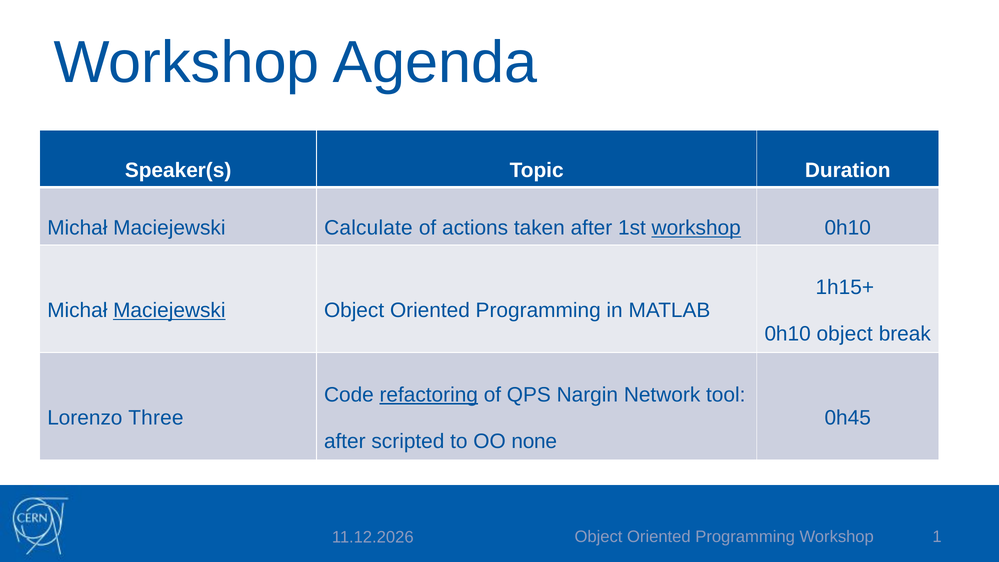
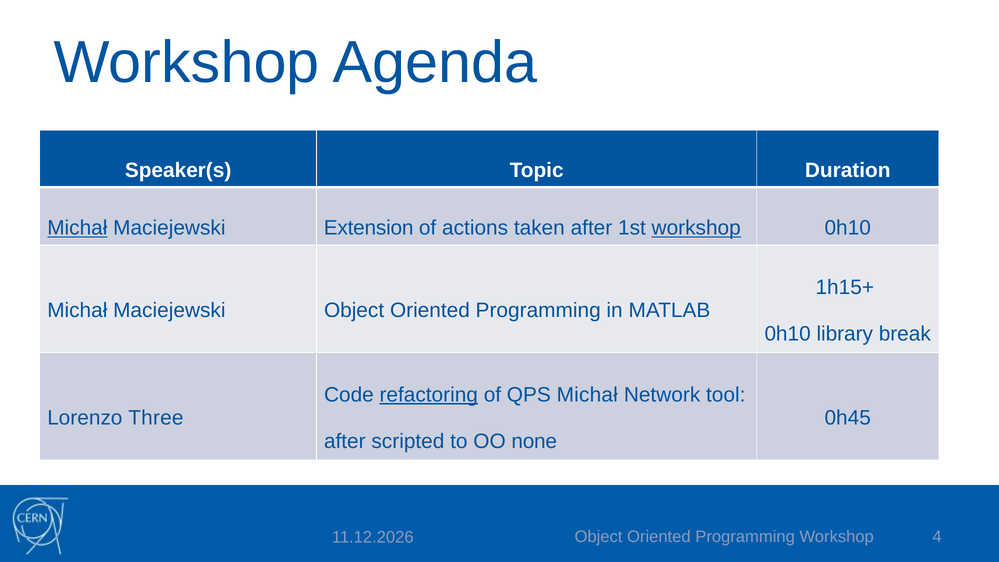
Michał at (77, 228) underline: none -> present
Calculate: Calculate -> Extension
Maciejewski at (169, 311) underline: present -> none
0h10 object: object -> library
QPS Nargin: Nargin -> Michał
1: 1 -> 4
